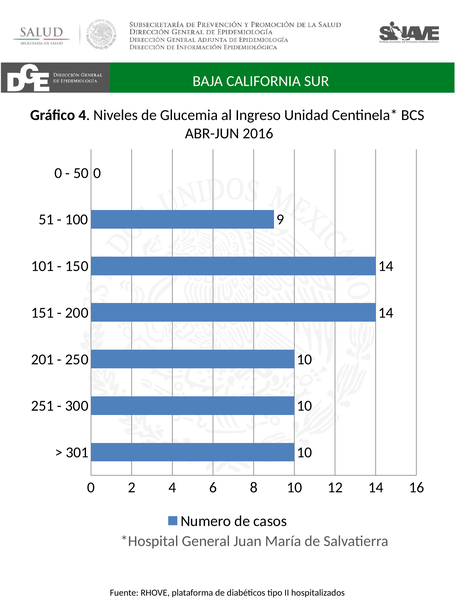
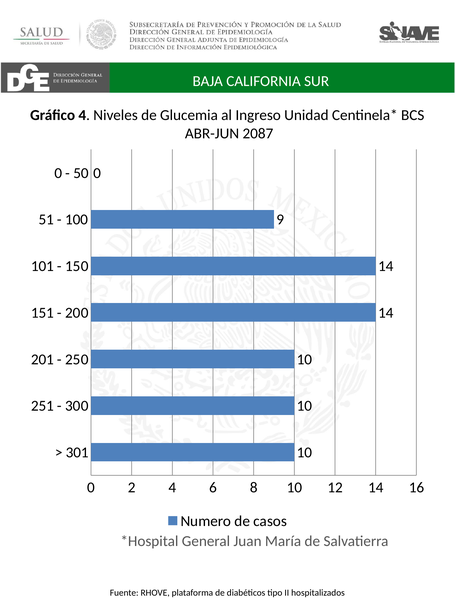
2016: 2016 -> 2087
